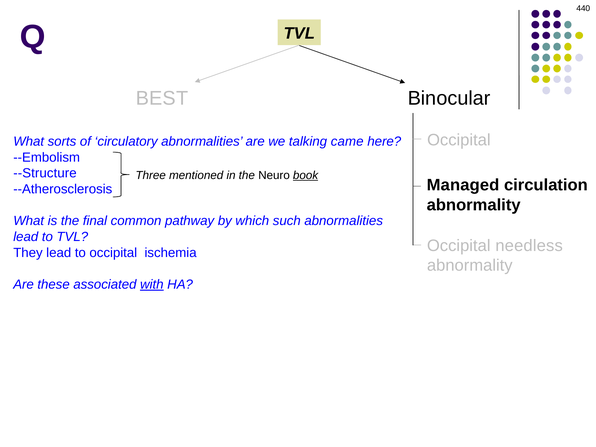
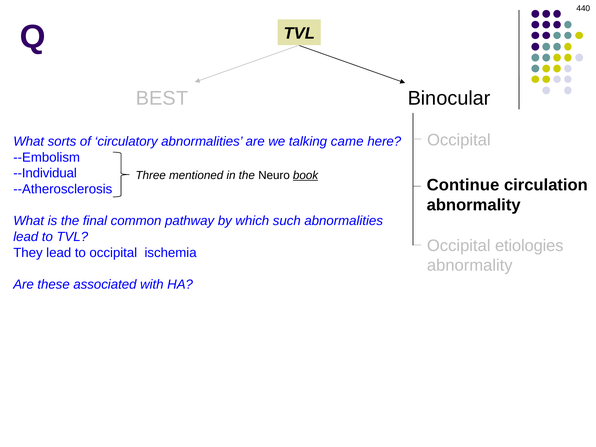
--Structure: --Structure -> --Individual
Managed: Managed -> Continue
needless: needless -> etiologies
with underline: present -> none
